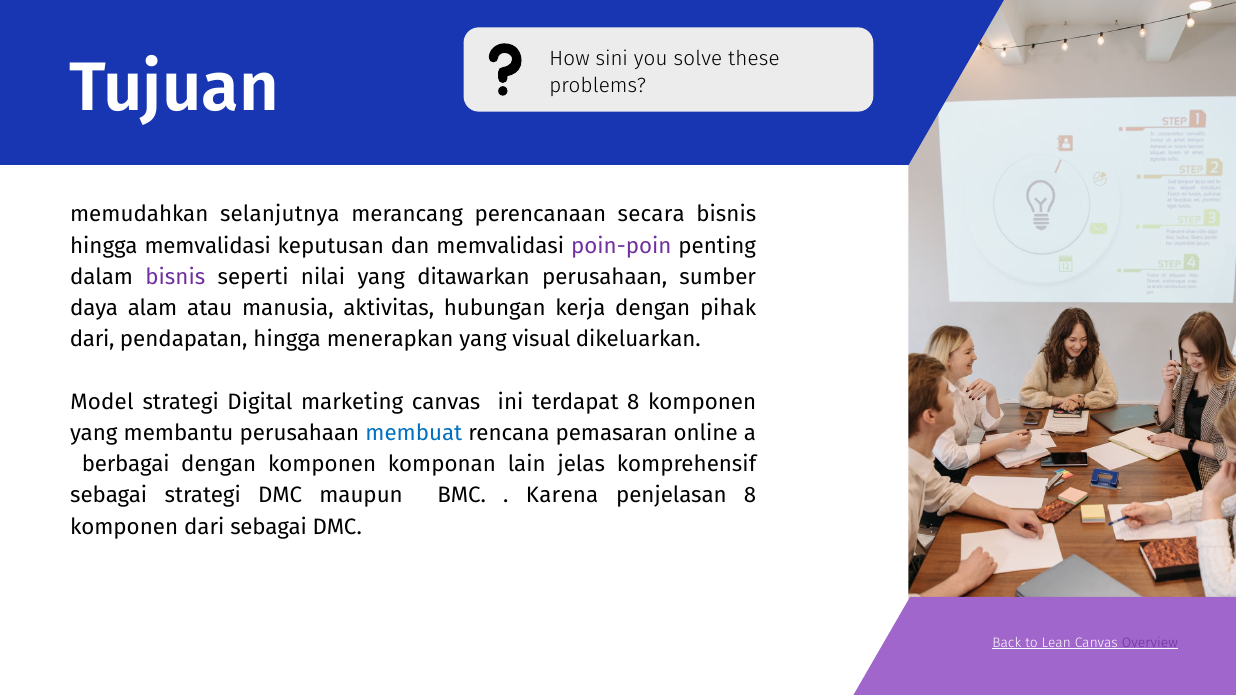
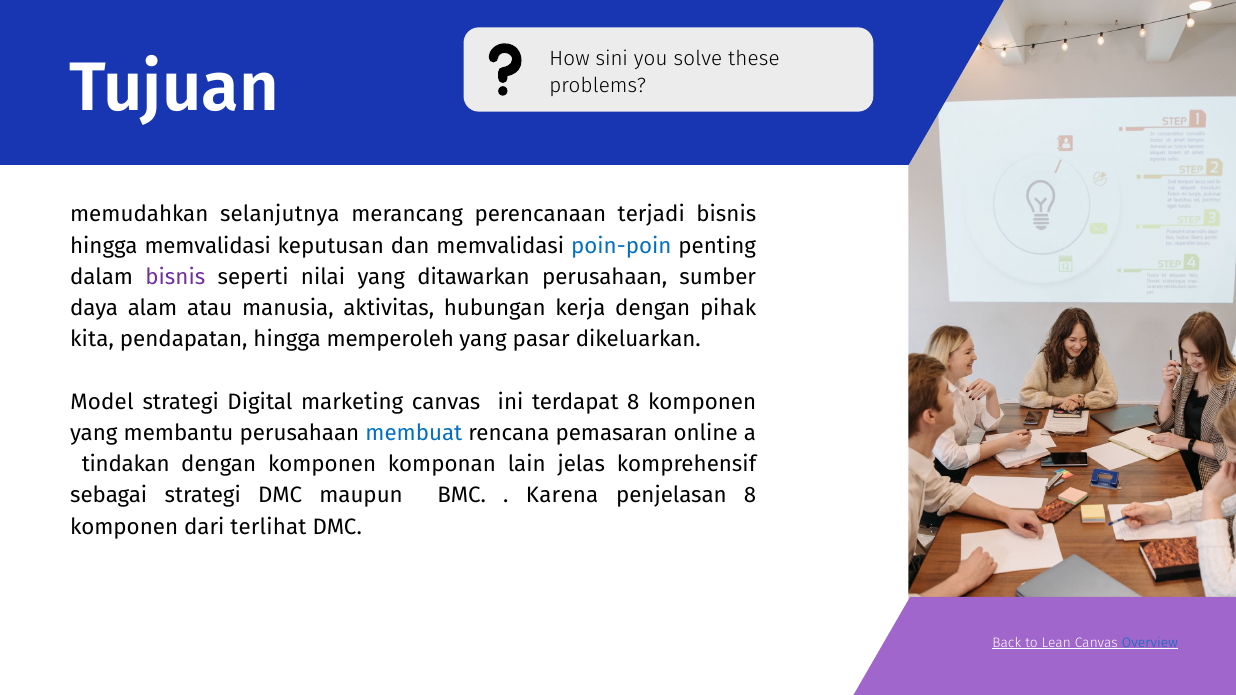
secara: secara -> terjadi
poin-poin colour: purple -> blue
dari at (92, 340): dari -> kita
menerapkan: menerapkan -> memperoleh
visual: visual -> pasar
berbagai: berbagai -> tindakan
dari sebagai: sebagai -> terlihat
Overview colour: purple -> blue
